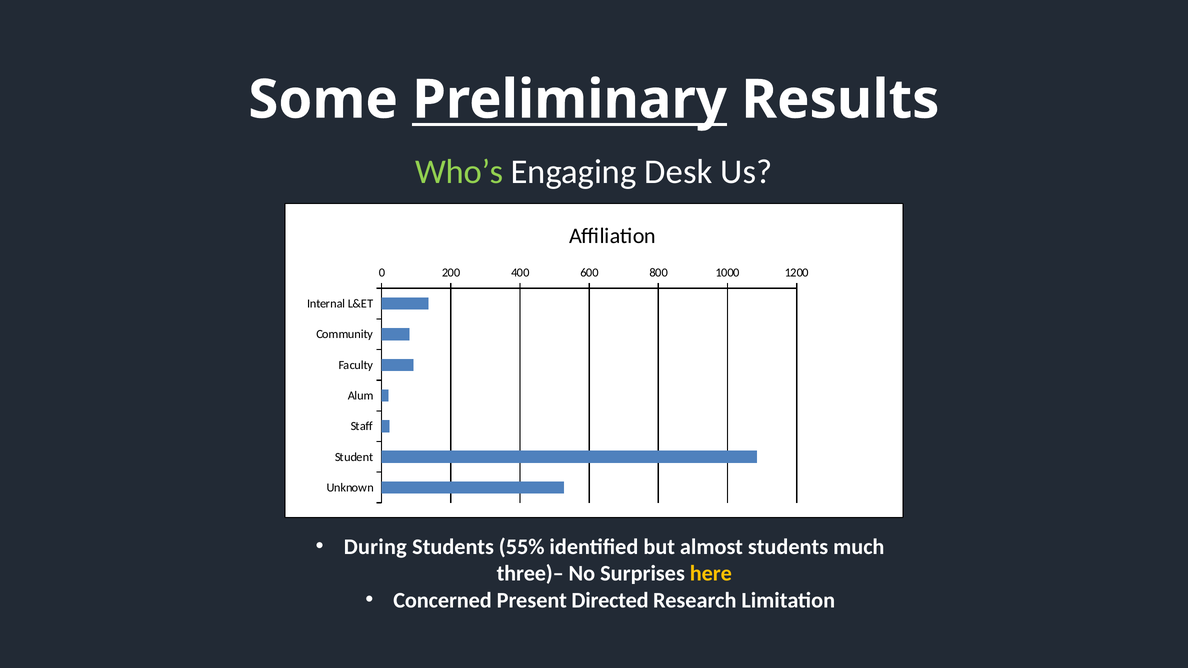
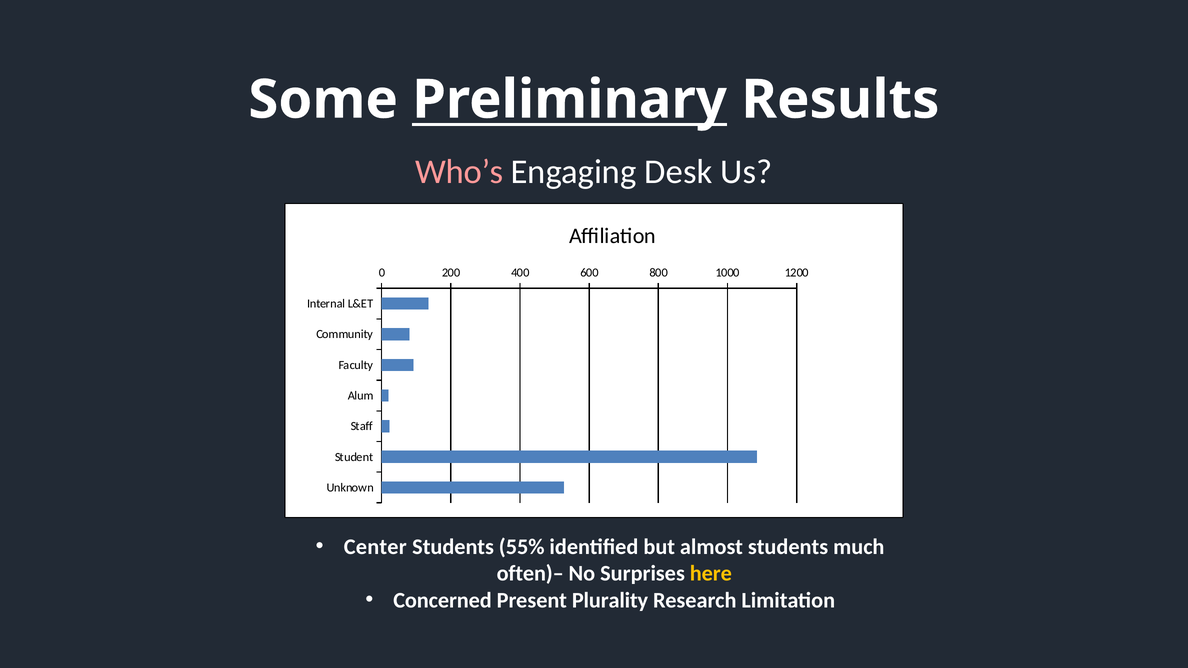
Who’s colour: light green -> pink
During: During -> Center
three)–: three)– -> often)–
Directed: Directed -> Plurality
